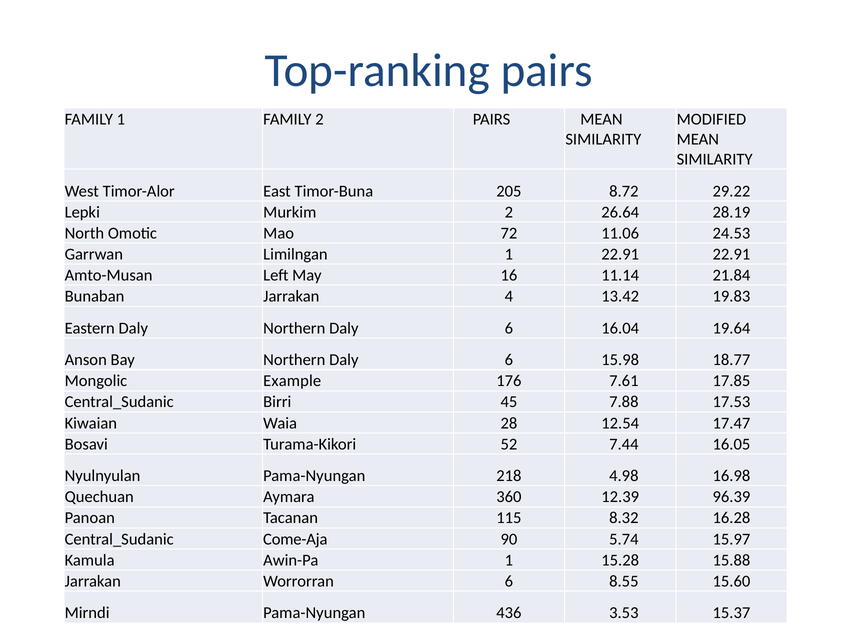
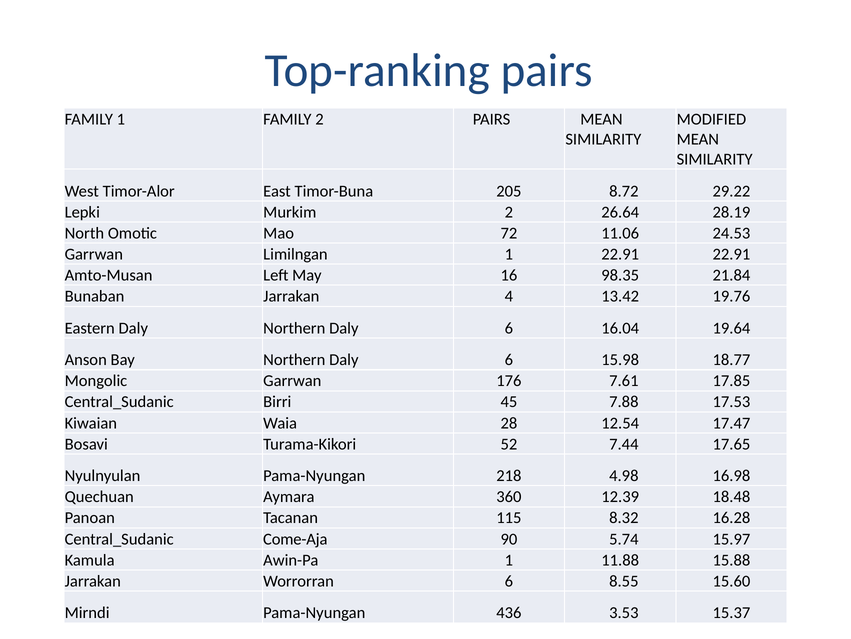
11.14: 11.14 -> 98.35
19.83: 19.83 -> 19.76
Mongolic Example: Example -> Garrwan
16.05: 16.05 -> 17.65
96.39: 96.39 -> 18.48
15.28: 15.28 -> 11.88
